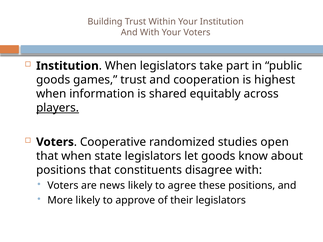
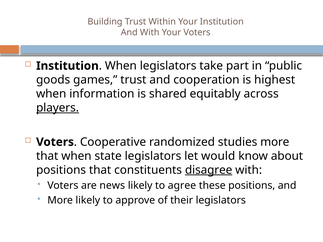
studies open: open -> more
let goods: goods -> would
disagree underline: none -> present
